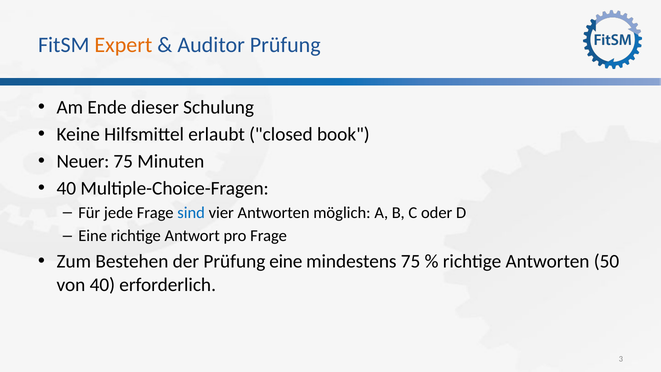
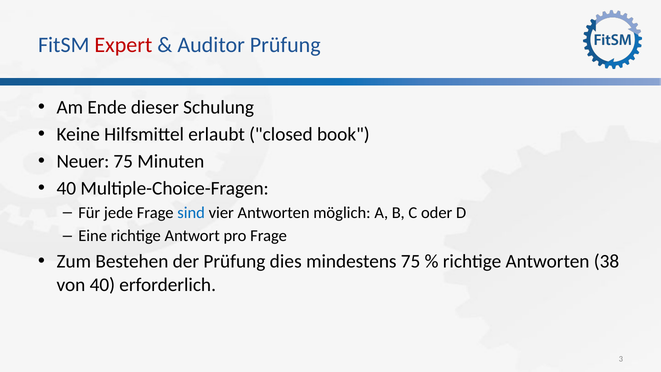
Expert colour: orange -> red
Prüfung eine: eine -> dies
50: 50 -> 38
